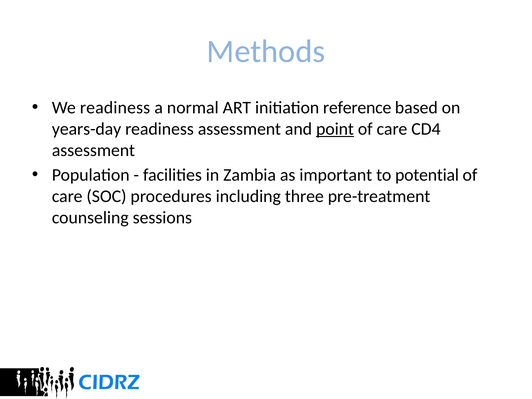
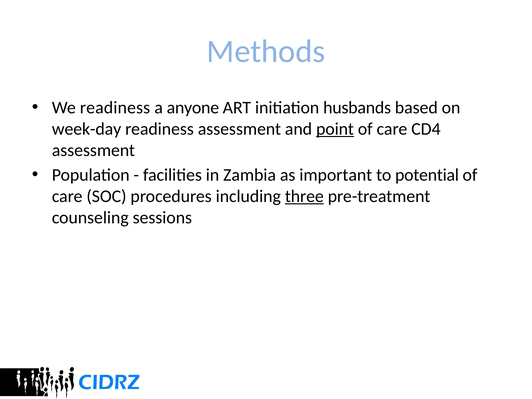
normal: normal -> anyone
reference: reference -> husbands
years-day: years-day -> week-day
three underline: none -> present
